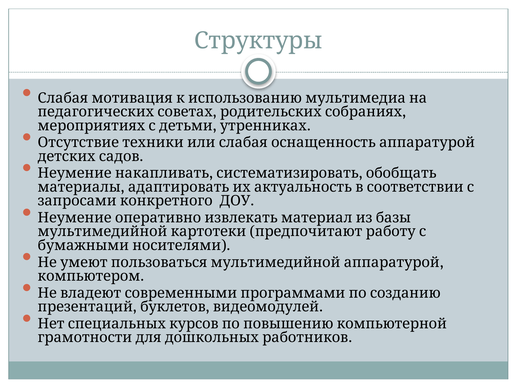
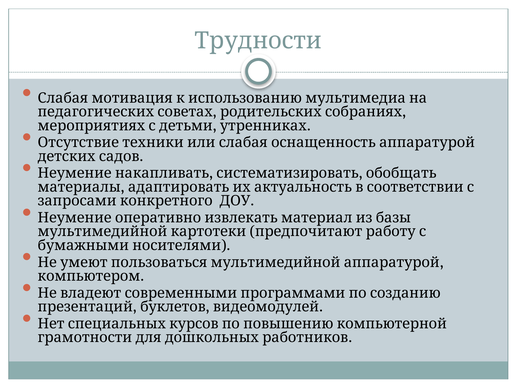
Структуры: Структуры -> Трудности
